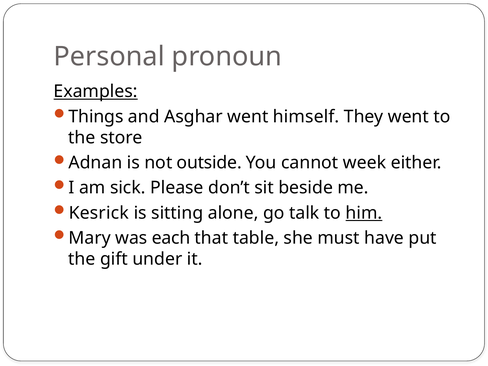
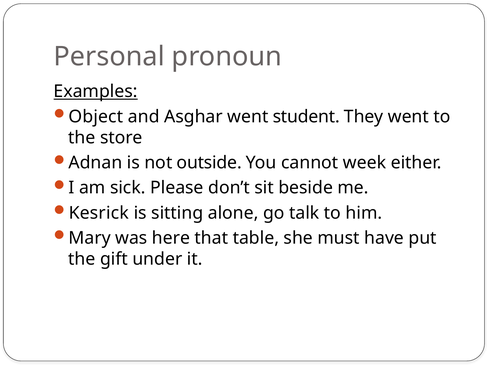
Things: Things -> Object
himself: himself -> student
him underline: present -> none
each: each -> here
